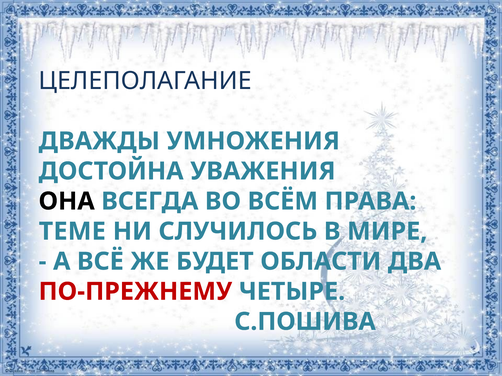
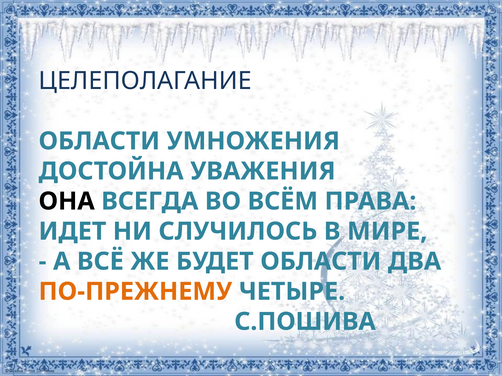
ДВАЖДЫ at (99, 141): ДВАЖДЫ -> ОБЛАСТИ
ТЕМЕ: ТЕМЕ -> ИДЕТ
ПО-ПРЕЖНЕМУ colour: red -> orange
